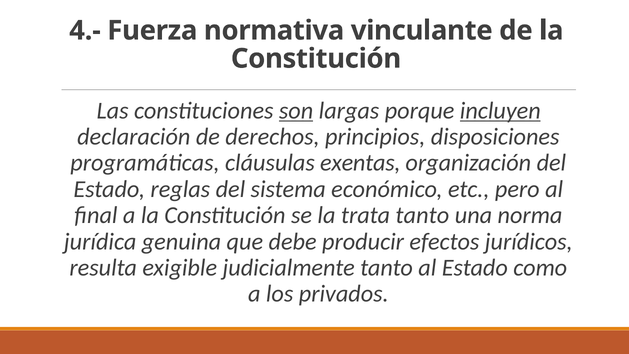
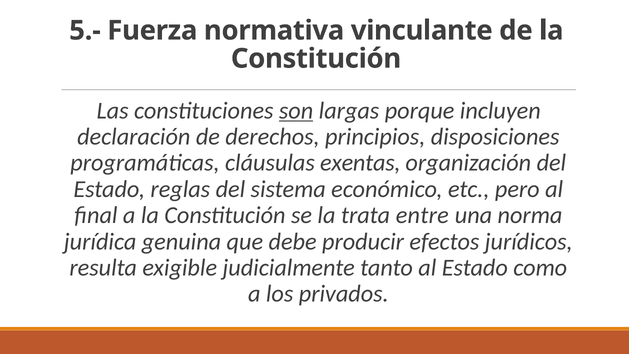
4.-: 4.- -> 5.-
incluyen underline: present -> none
trata tanto: tanto -> entre
